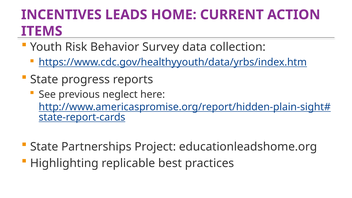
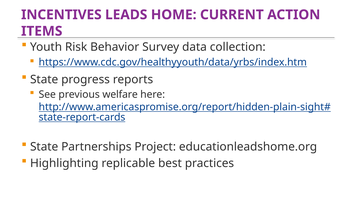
neglect: neglect -> welfare
